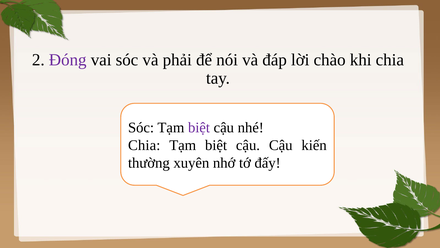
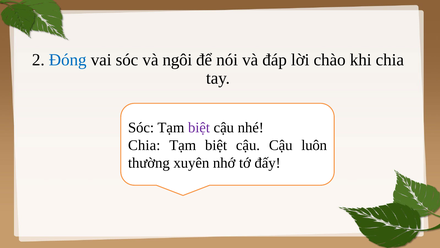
Đóng colour: purple -> blue
phải: phải -> ngôi
kiến: kiến -> luôn
